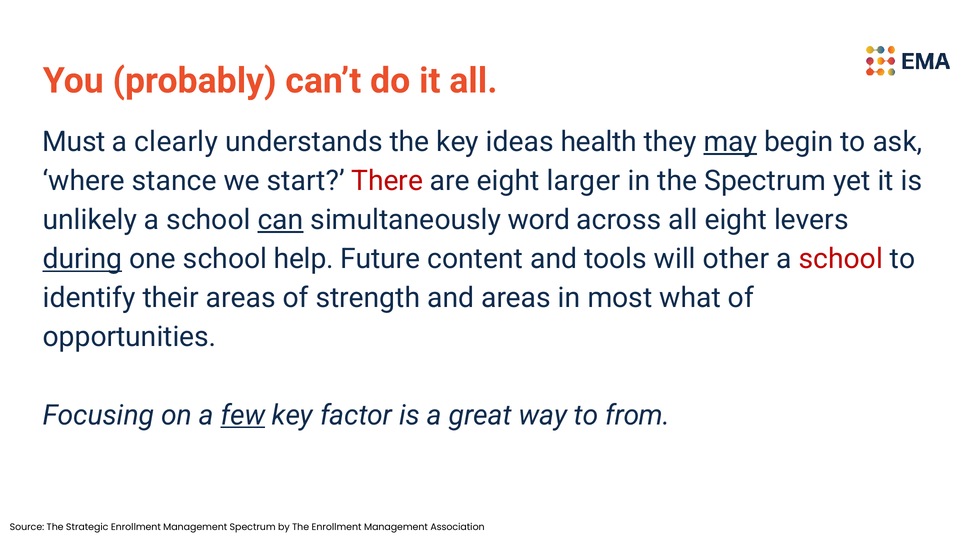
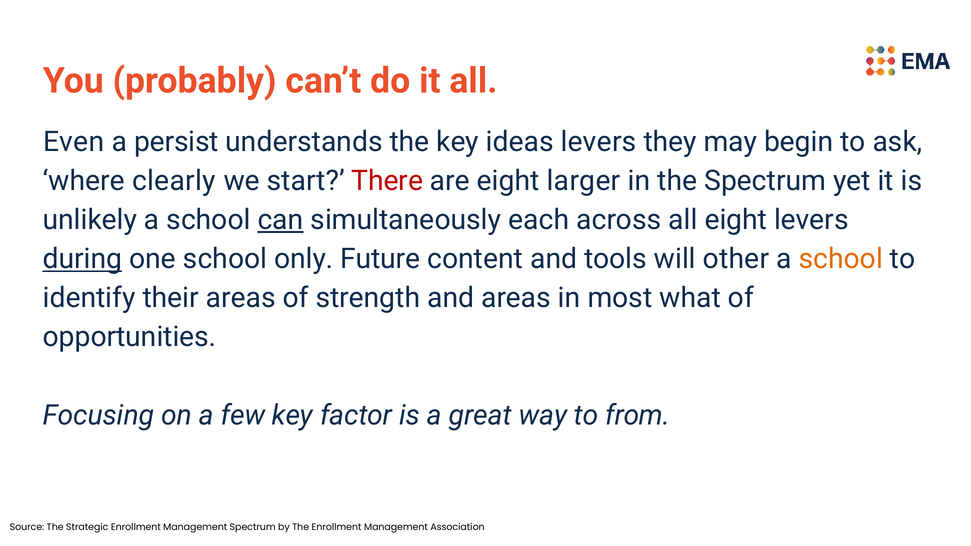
Must: Must -> Even
clearly: clearly -> persist
ideas health: health -> levers
may underline: present -> none
stance: stance -> clearly
word: word -> each
help: help -> only
school at (841, 259) colour: red -> orange
few underline: present -> none
